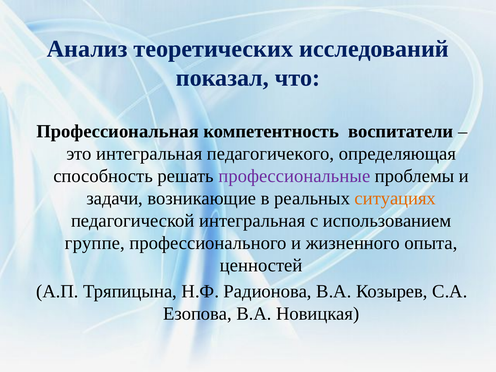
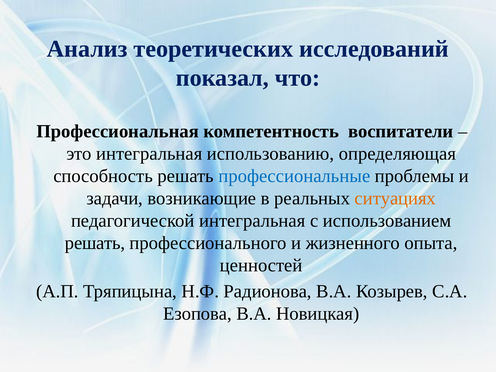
педагогичекого: педагогичекого -> использованию
профессиональные colour: purple -> blue
группе at (95, 243): группе -> решать
